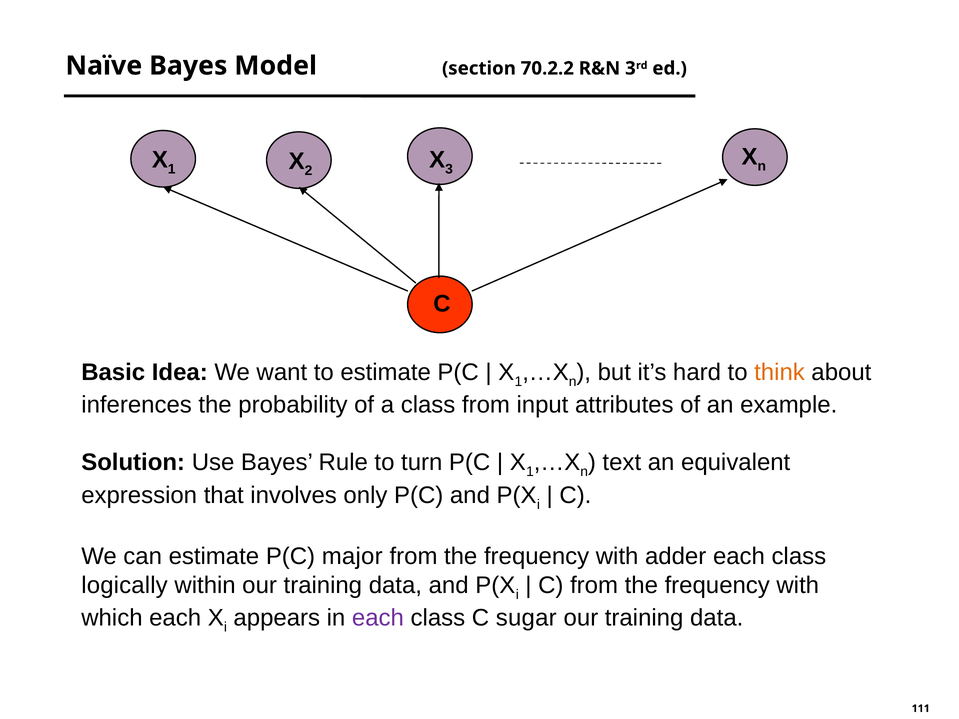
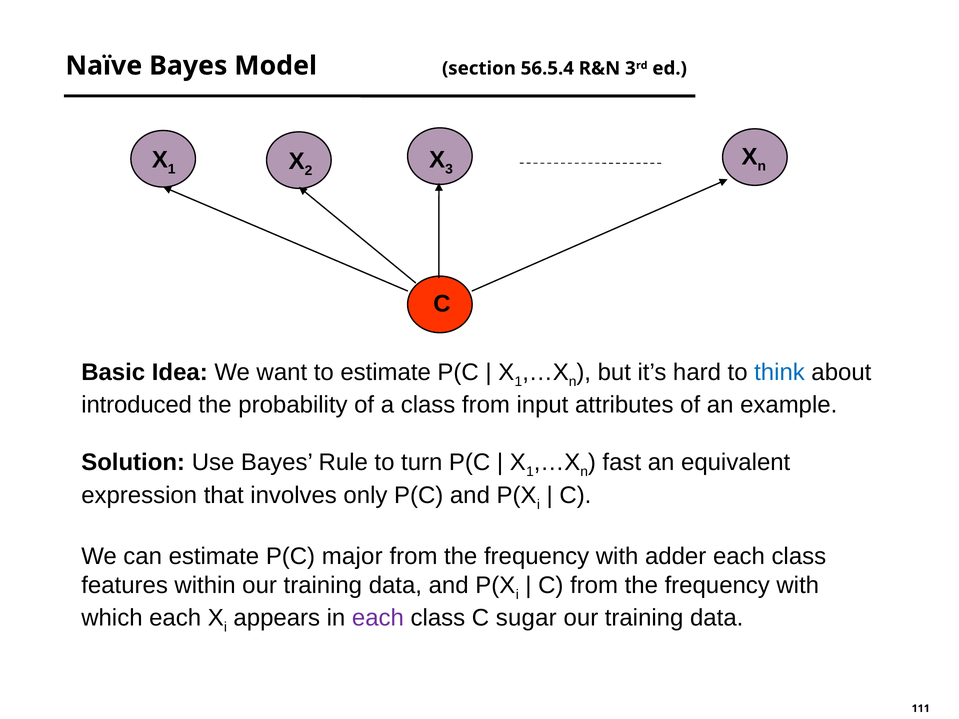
70.2.2: 70.2.2 -> 56.5.4
think colour: orange -> blue
inferences: inferences -> introduced
text: text -> fast
logically: logically -> features
